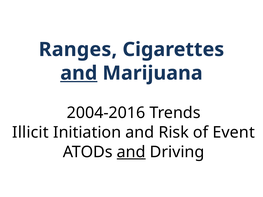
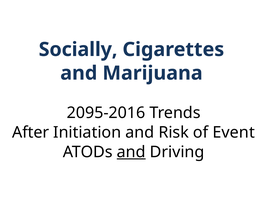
Ranges: Ranges -> Socially
and at (79, 73) underline: present -> none
2004-2016: 2004-2016 -> 2095-2016
Illicit: Illicit -> After
